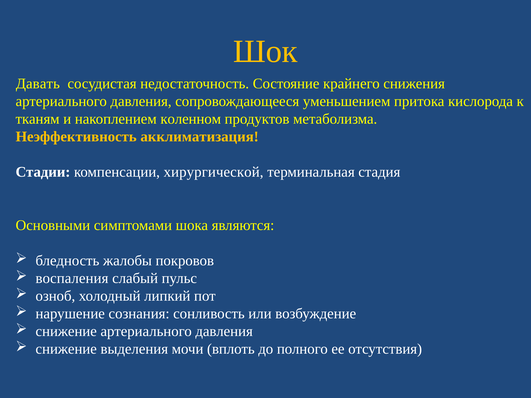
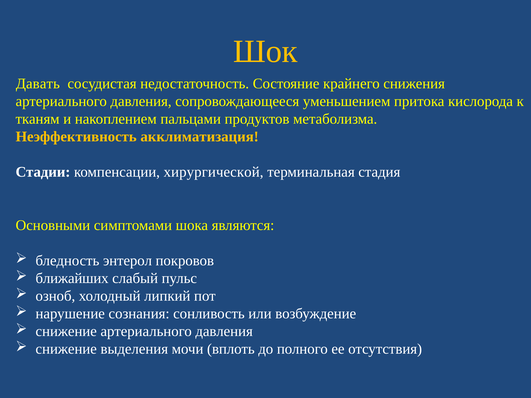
коленном: коленном -> пальцами
жалобы: жалобы -> энтерол
воспаления: воспаления -> ближайших
